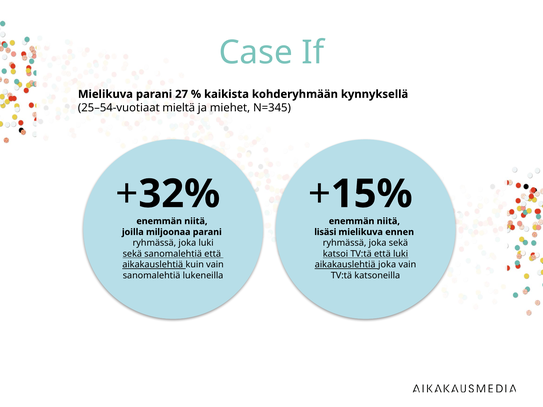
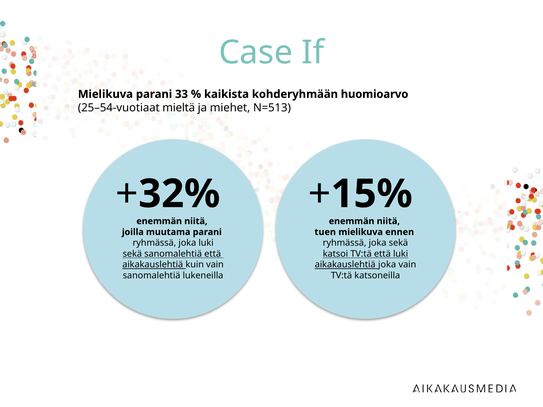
27: 27 -> 33
kynnyksellä: kynnyksellä -> huomioarvo
N=345: N=345 -> N=513
miljoonaa: miljoonaa -> muutama
lisäsi: lisäsi -> tuen
